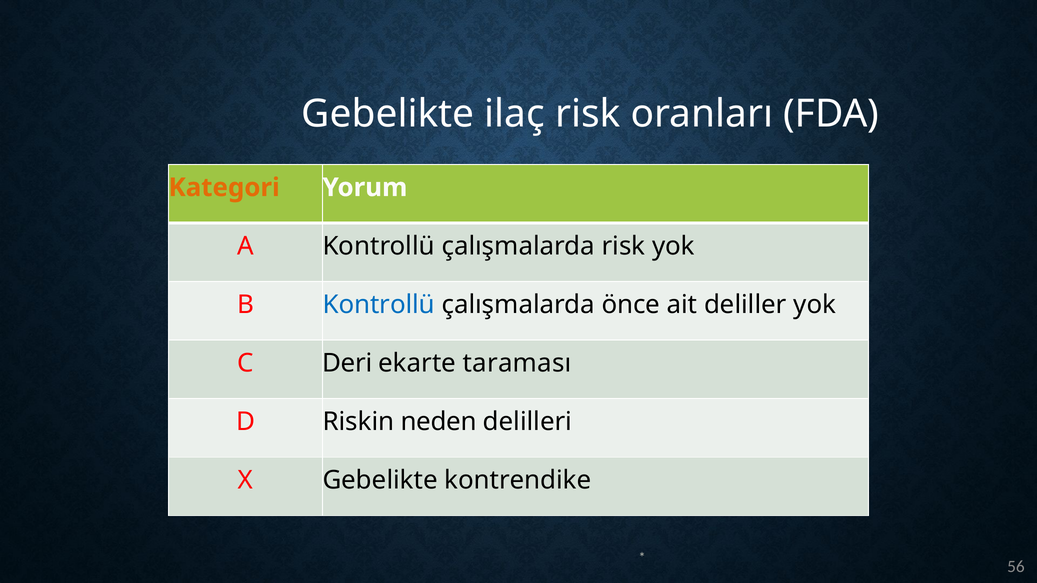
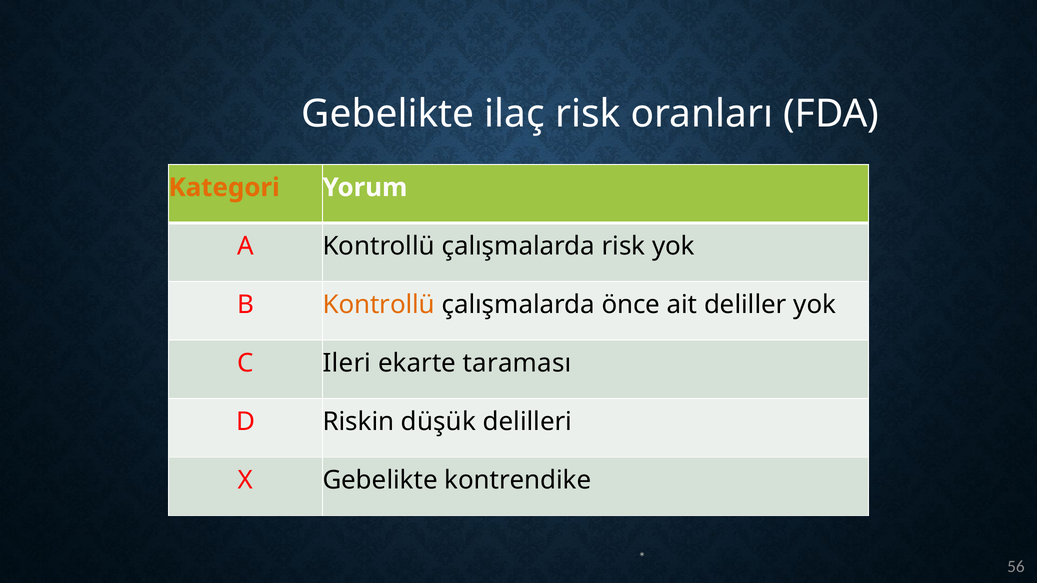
Kontrollü at (379, 305) colour: blue -> orange
Deri: Deri -> Ileri
neden: neden -> düşük
